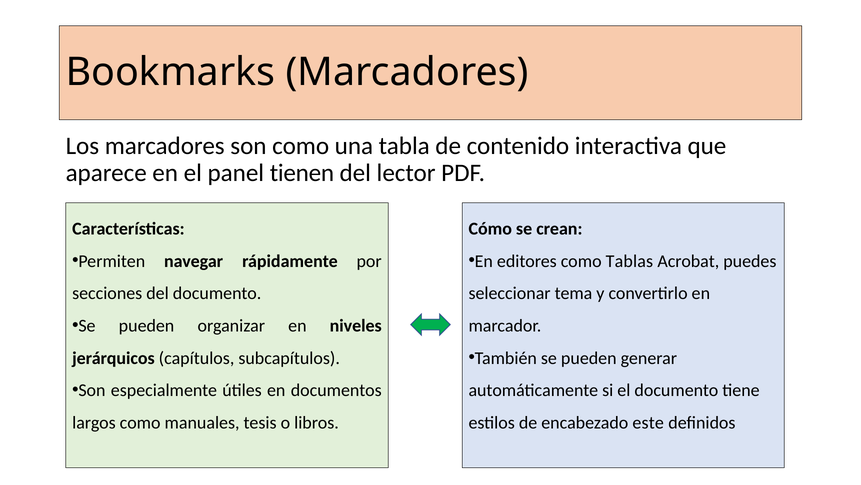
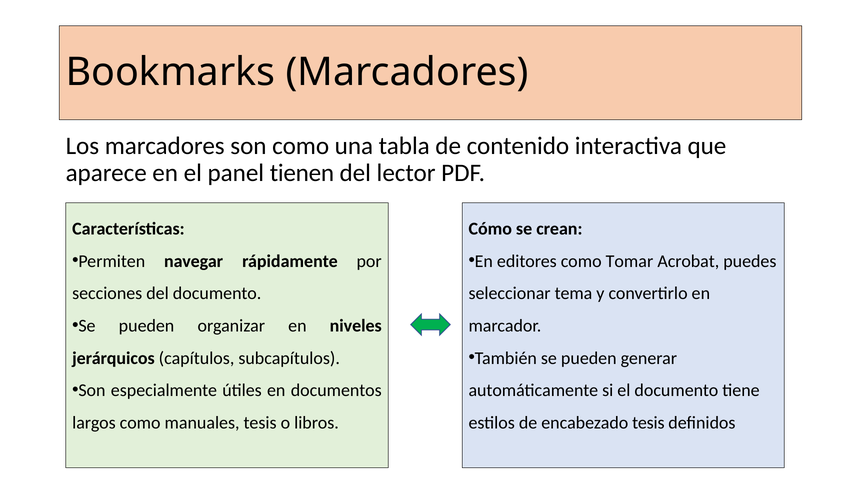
Tablas: Tablas -> Tomar
encabezado este: este -> tesis
